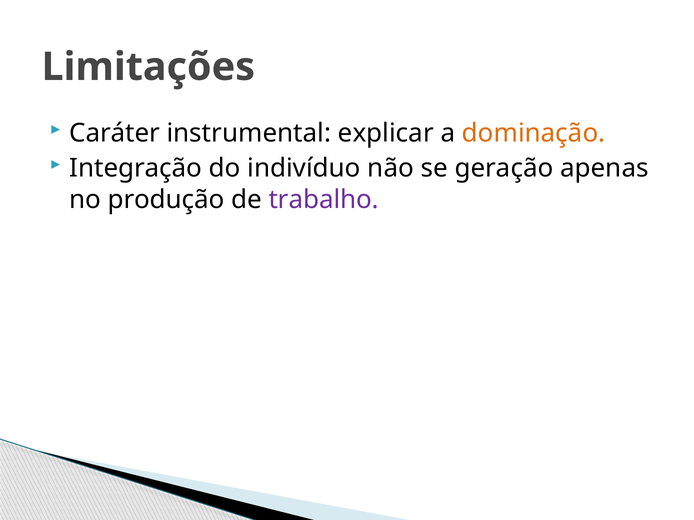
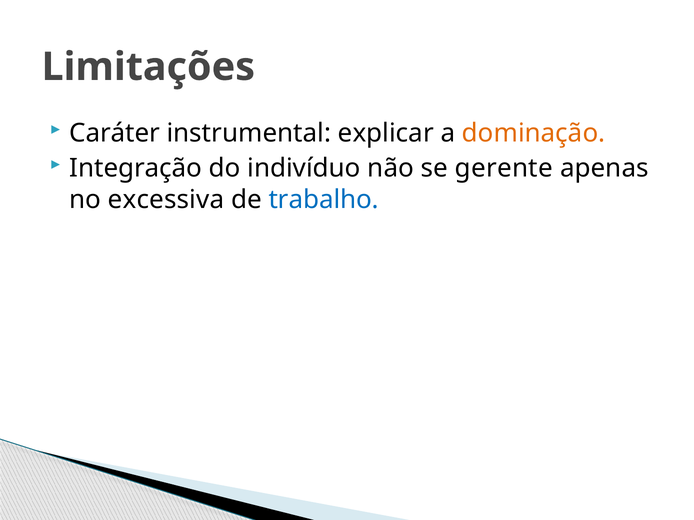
geração: geração -> gerente
produção: produção -> excessiva
trabalho colour: purple -> blue
